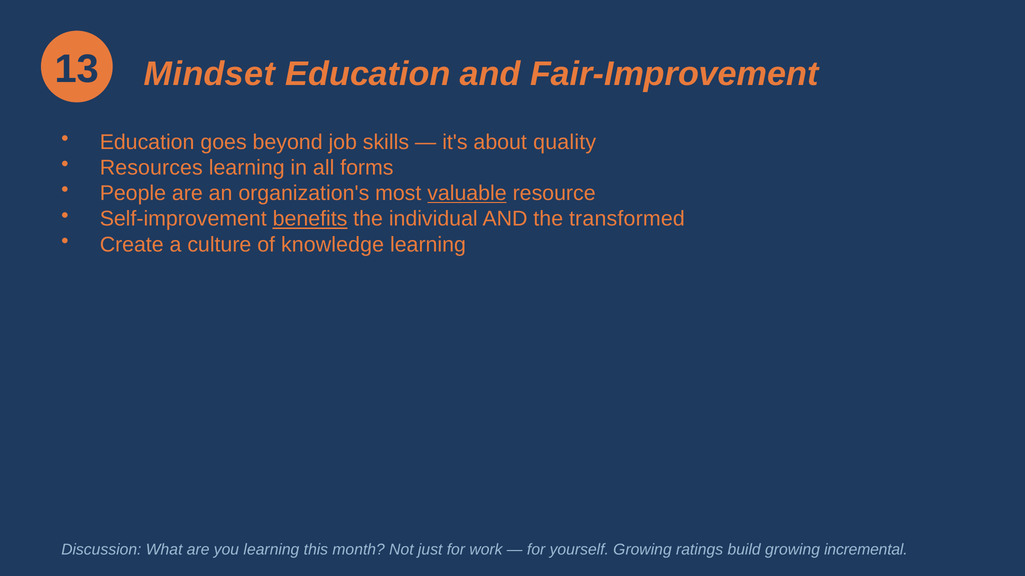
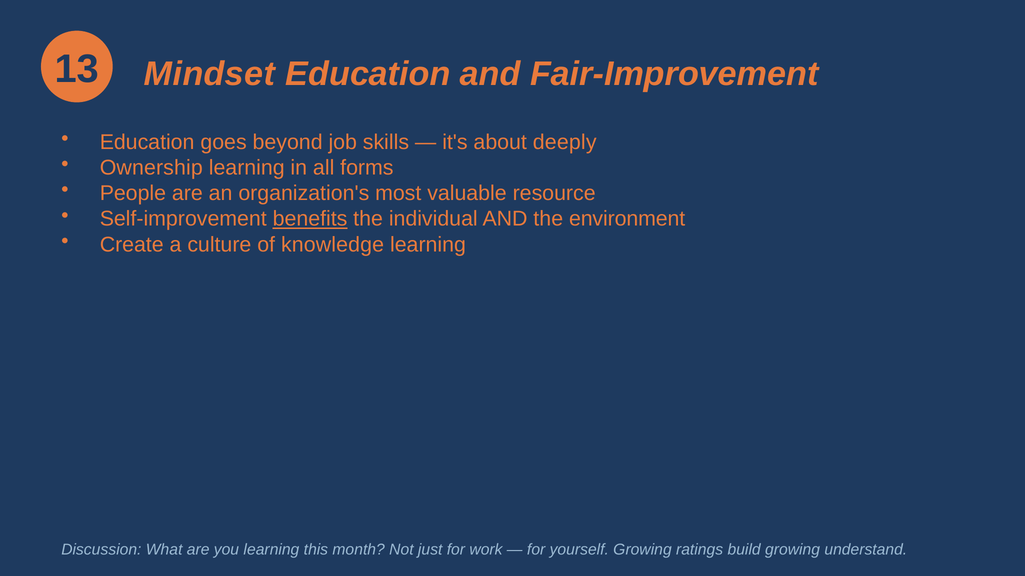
quality: quality -> deeply
Resources: Resources -> Ownership
valuable underline: present -> none
transformed: transformed -> environment
incremental: incremental -> understand
